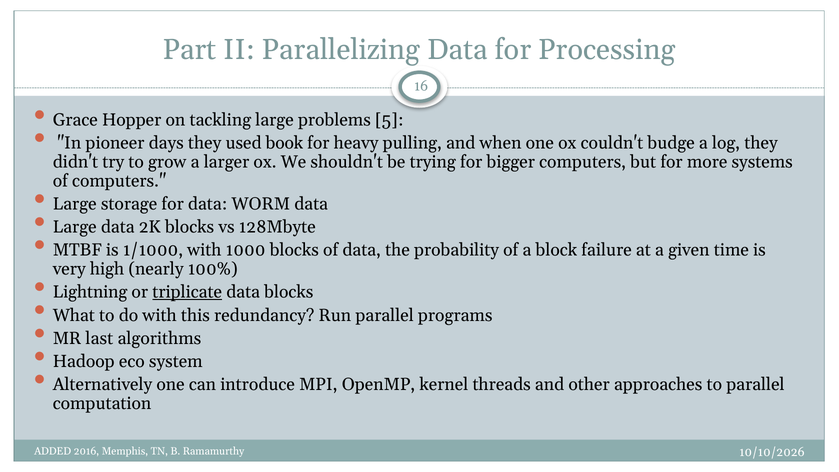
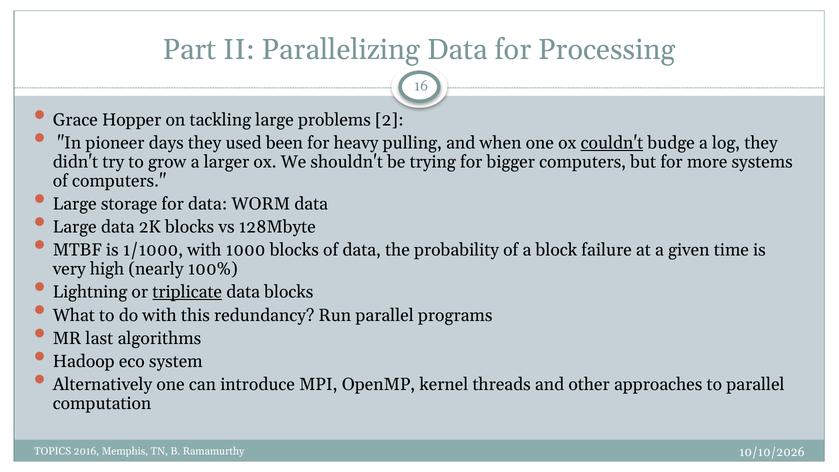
5: 5 -> 2
book: book -> been
couldn't underline: none -> present
ADDED: ADDED -> TOPICS
